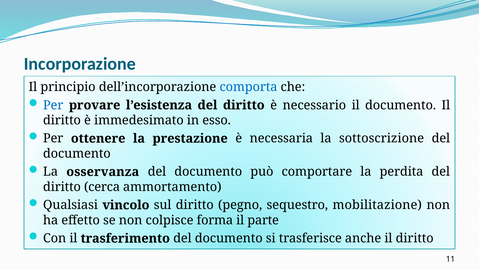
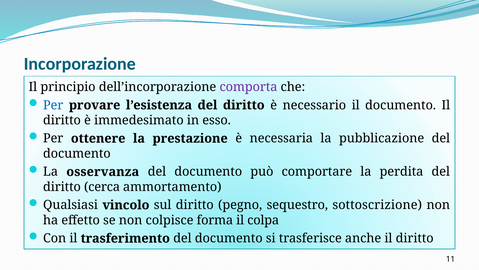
comporta colour: blue -> purple
sottoscrizione: sottoscrizione -> pubblicazione
mobilitazione: mobilitazione -> sottoscrizione
parte: parte -> colpa
